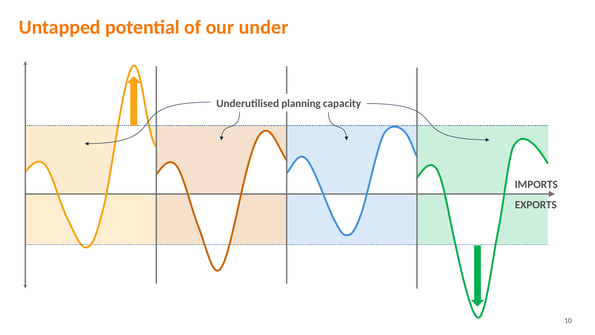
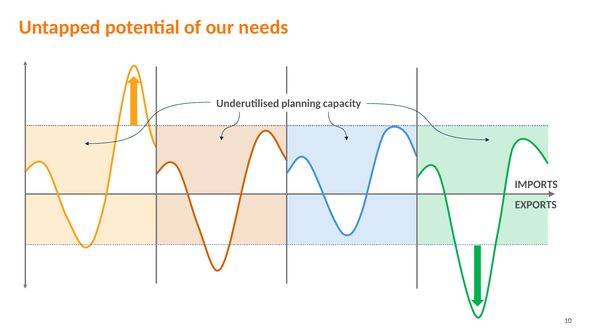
under: under -> needs
